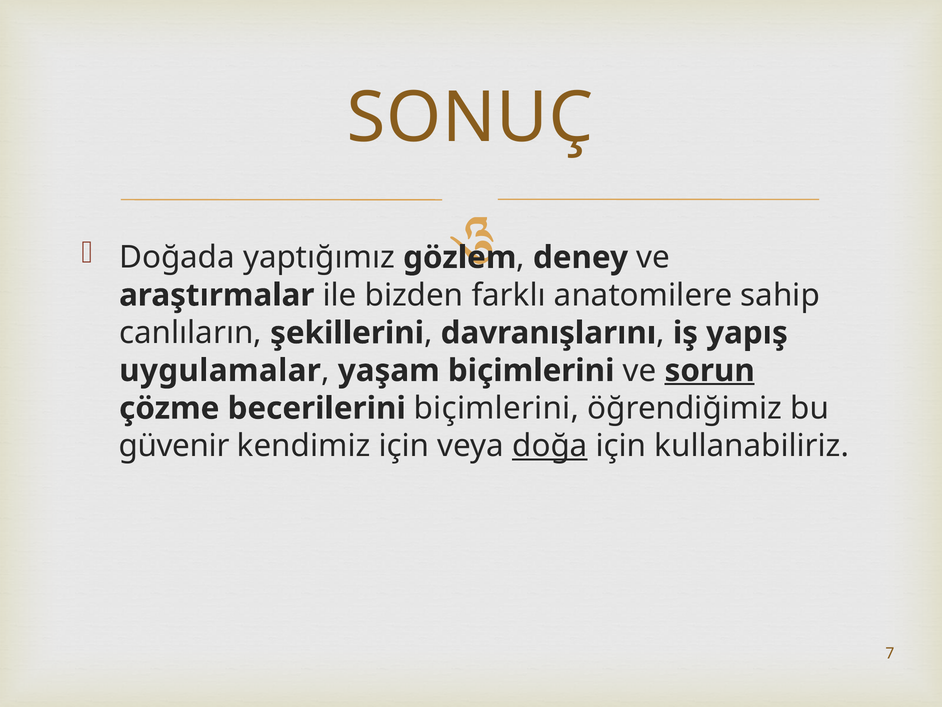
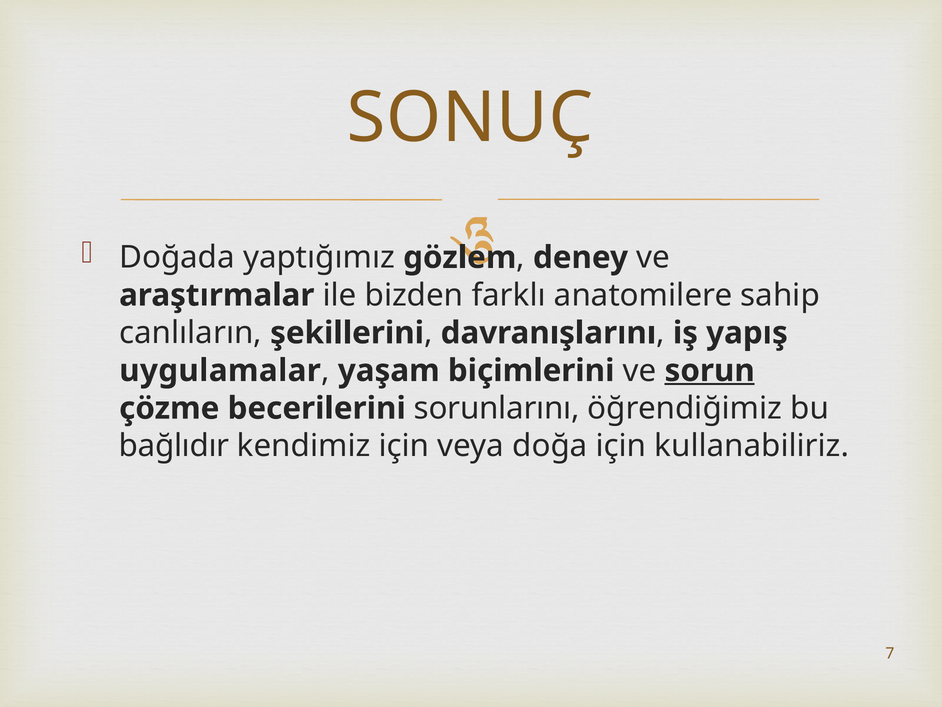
becerilerini biçimlerini: biçimlerini -> sorunlarını
güvenir: güvenir -> bağlıdır
doğa underline: present -> none
